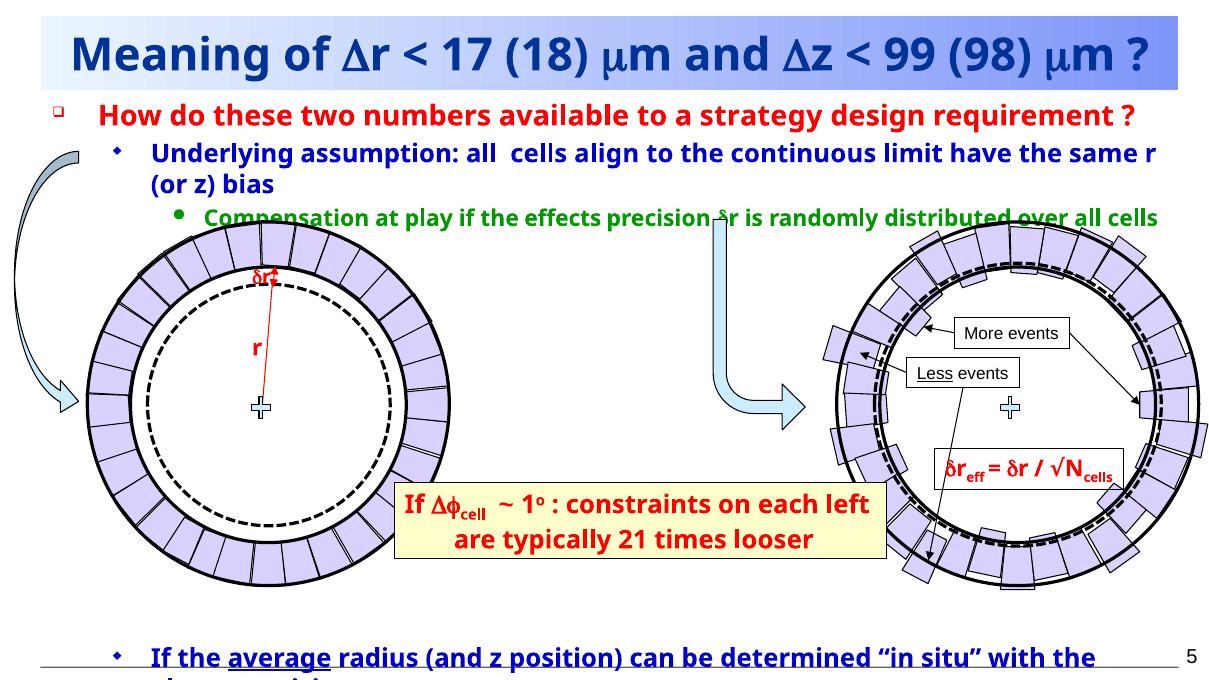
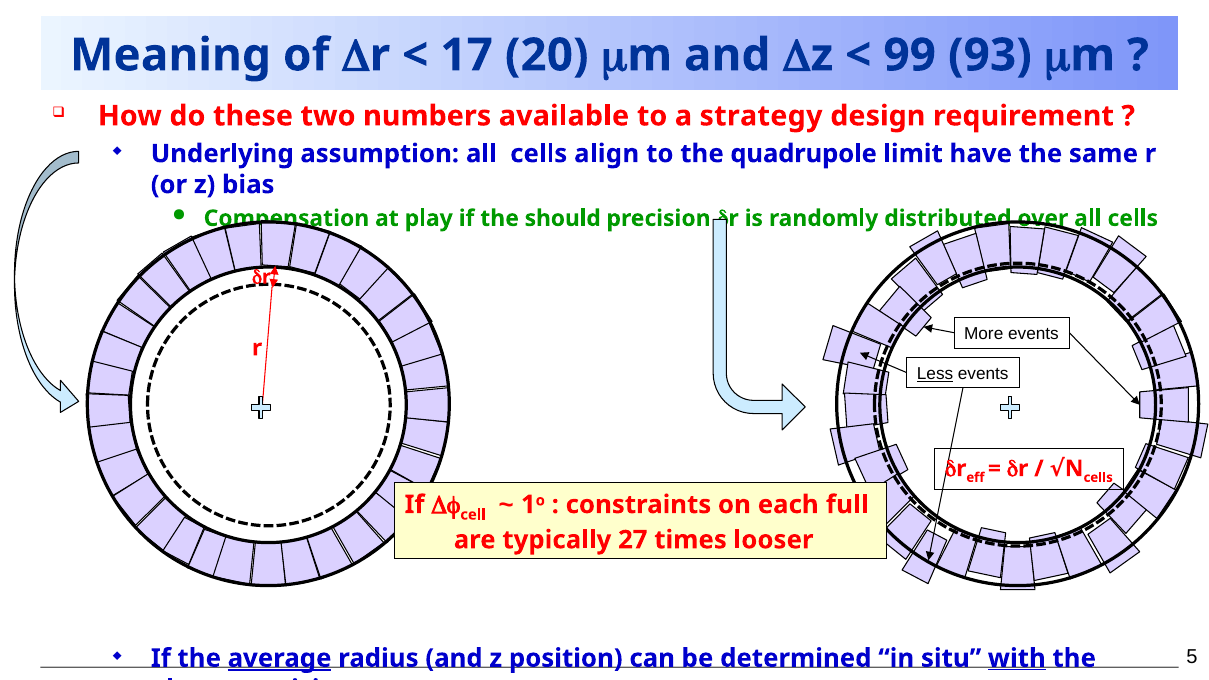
18: 18 -> 20
98: 98 -> 93
continuous: continuous -> quadrupole
effects: effects -> should
left: left -> full
21: 21 -> 27
with underline: none -> present
